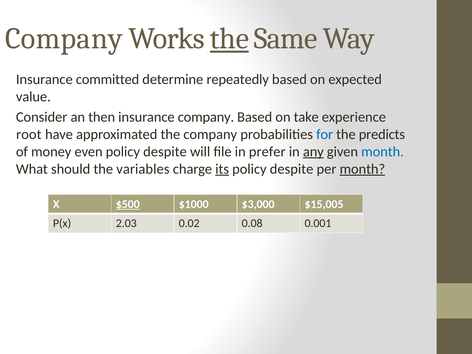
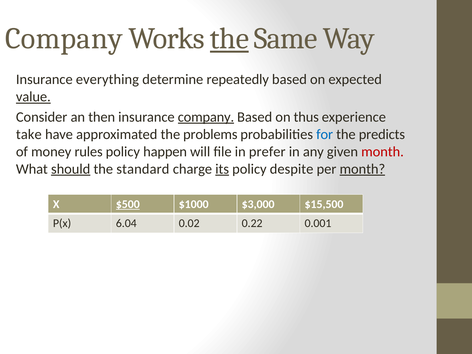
committed: committed -> everything
value underline: none -> present
company at (206, 117) underline: none -> present
take: take -> thus
root: root -> take
the company: company -> problems
even: even -> rules
despite at (165, 152): despite -> happen
any underline: present -> none
month at (383, 152) colour: blue -> red
should underline: none -> present
variables: variables -> standard
$15,005: $15,005 -> $15,500
2.03: 2.03 -> 6.04
0.08: 0.08 -> 0.22
